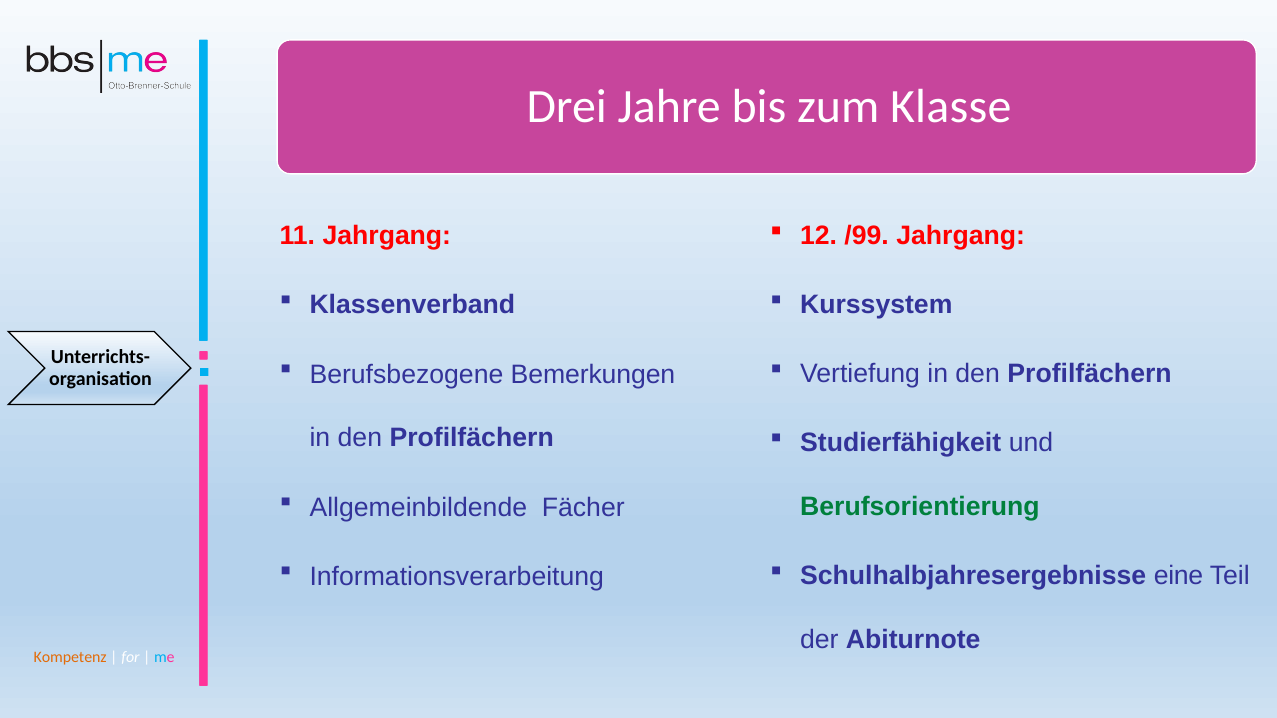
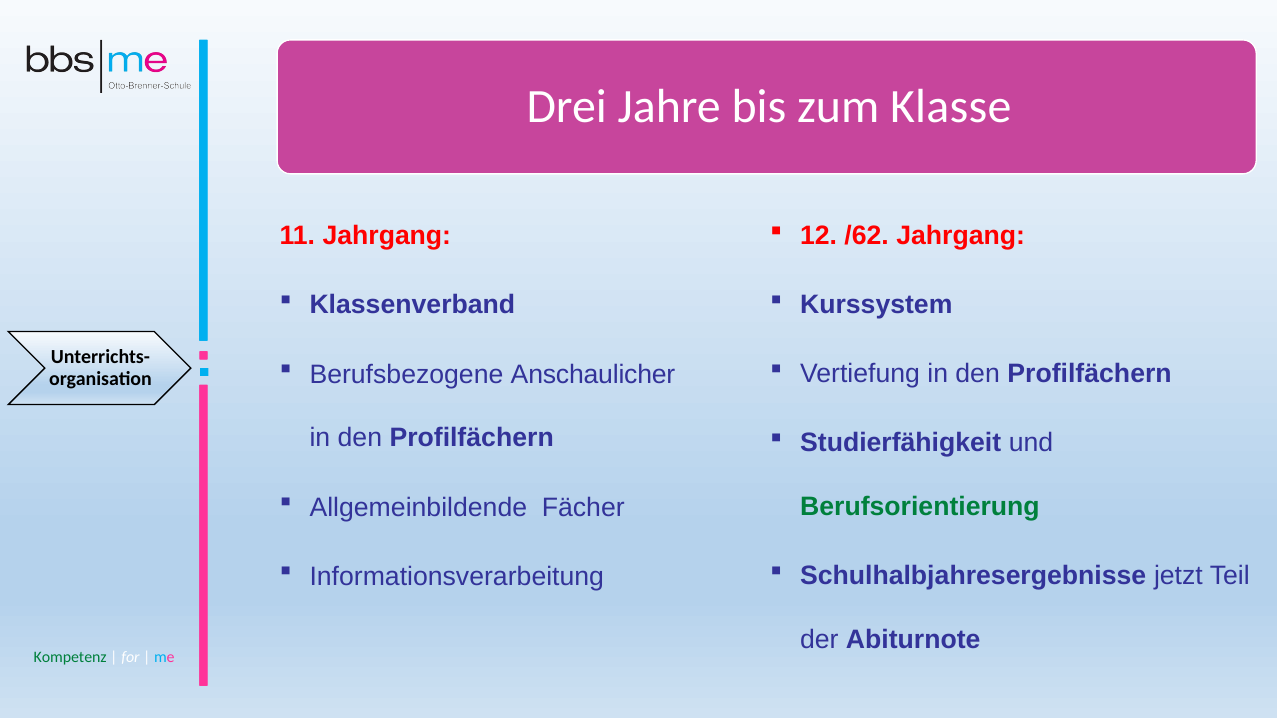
/99: /99 -> /62
Bemerkungen: Bemerkungen -> Anschaulicher
eine: eine -> jetzt
Kompetenz colour: orange -> green
